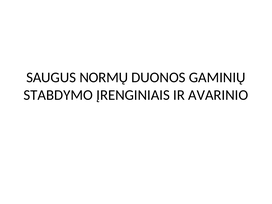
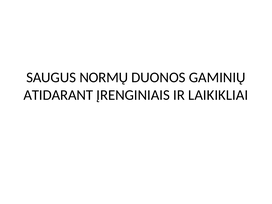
STABDYMO: STABDYMO -> ATIDARANT
AVARINIO: AVARINIO -> LAIKIKLIAI
